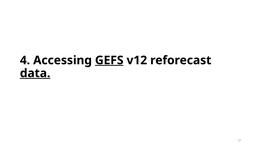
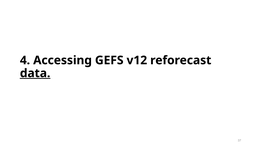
GEFS underline: present -> none
